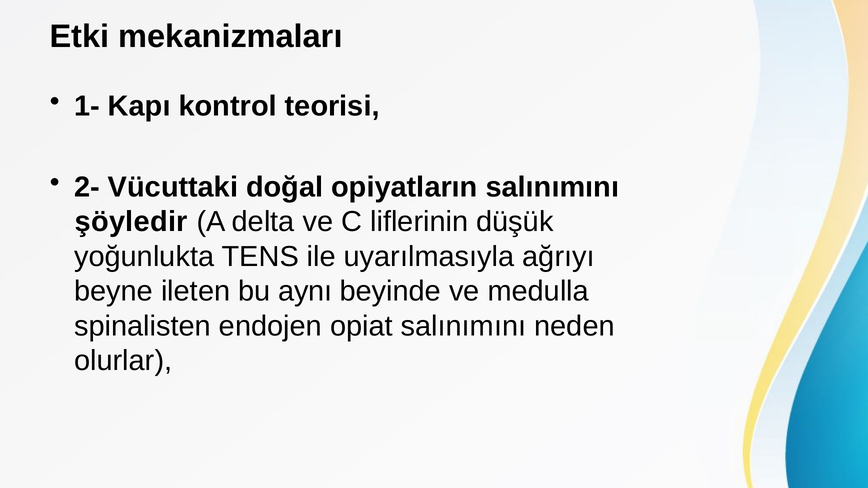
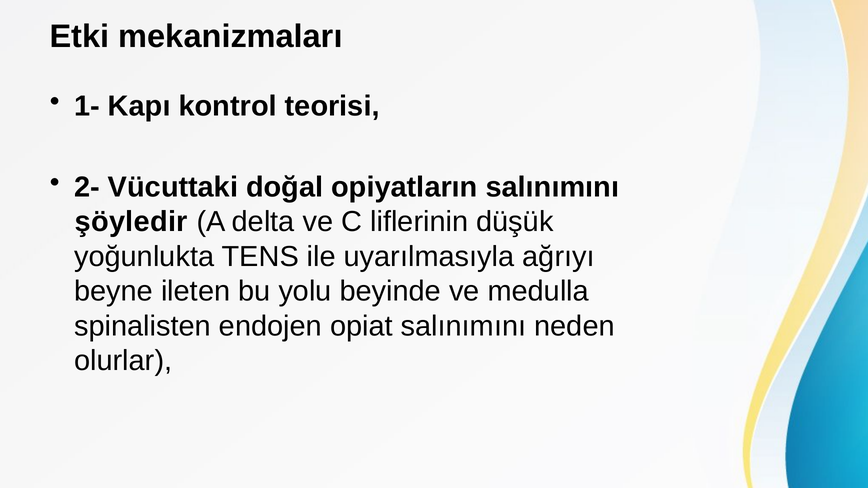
aynı: aynı -> yolu
